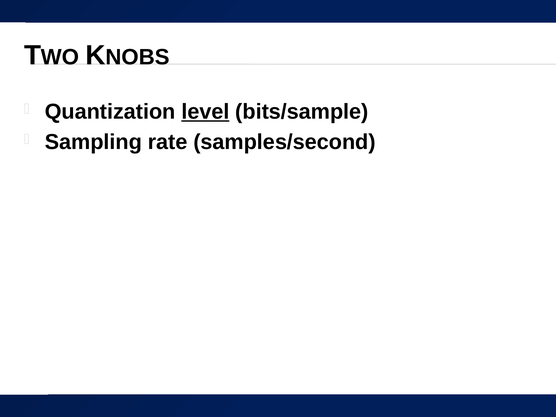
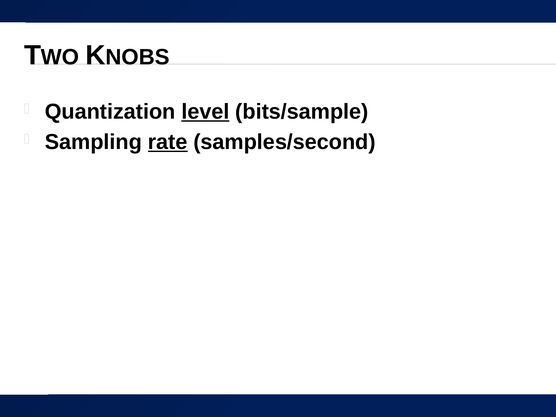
rate underline: none -> present
